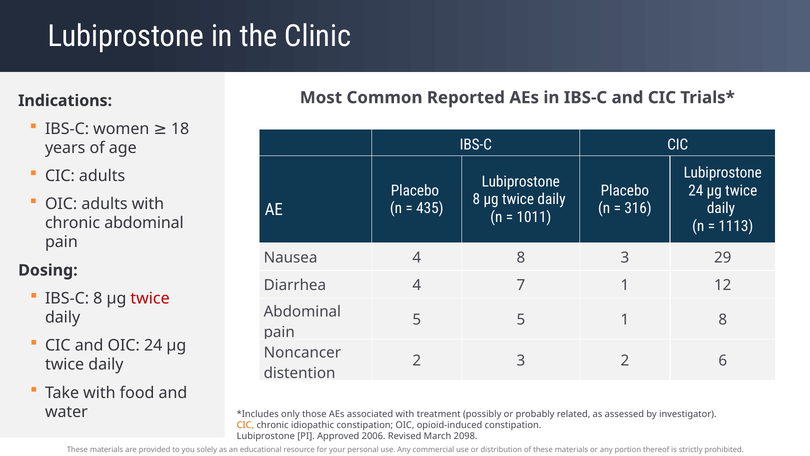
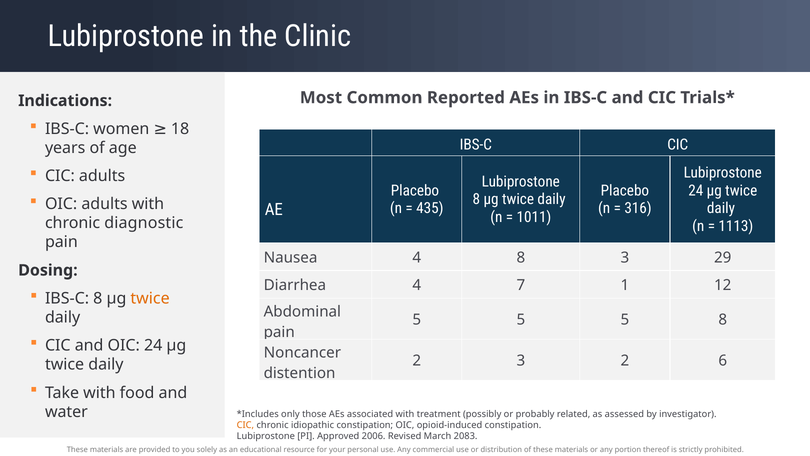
chronic abdominal: abdominal -> diagnostic
twice at (150, 298) colour: red -> orange
5 5 1: 1 -> 5
2098: 2098 -> 2083
